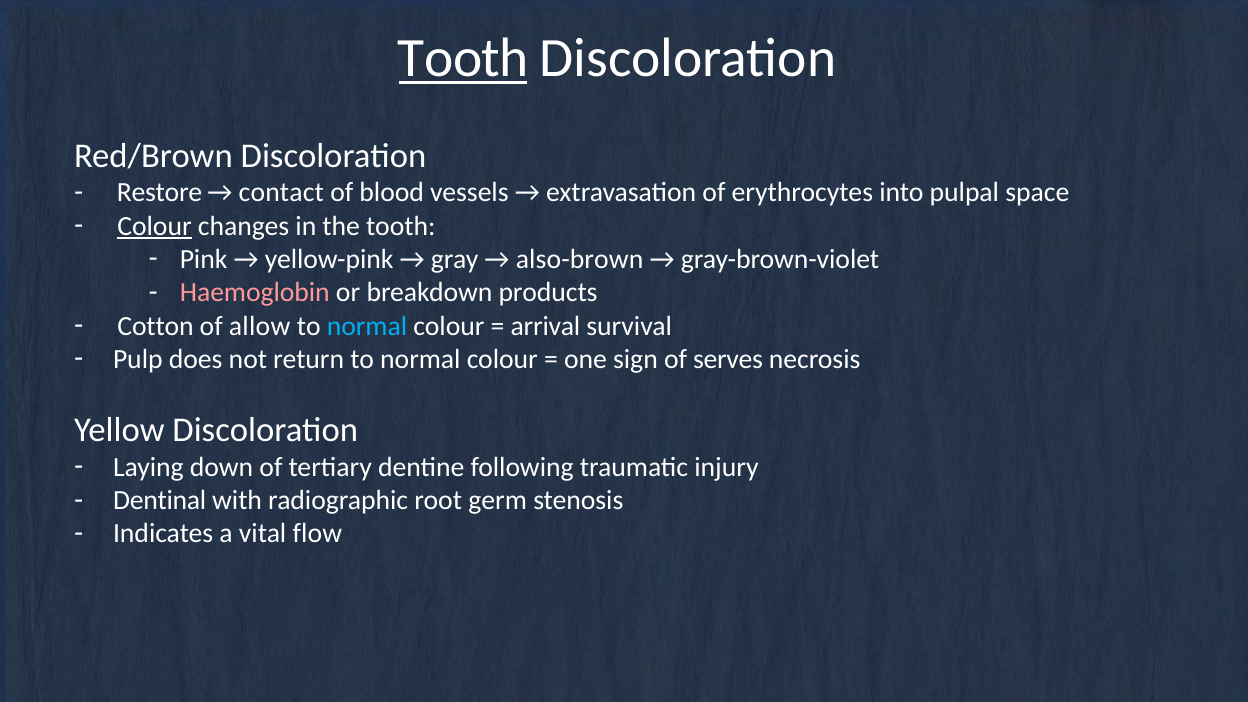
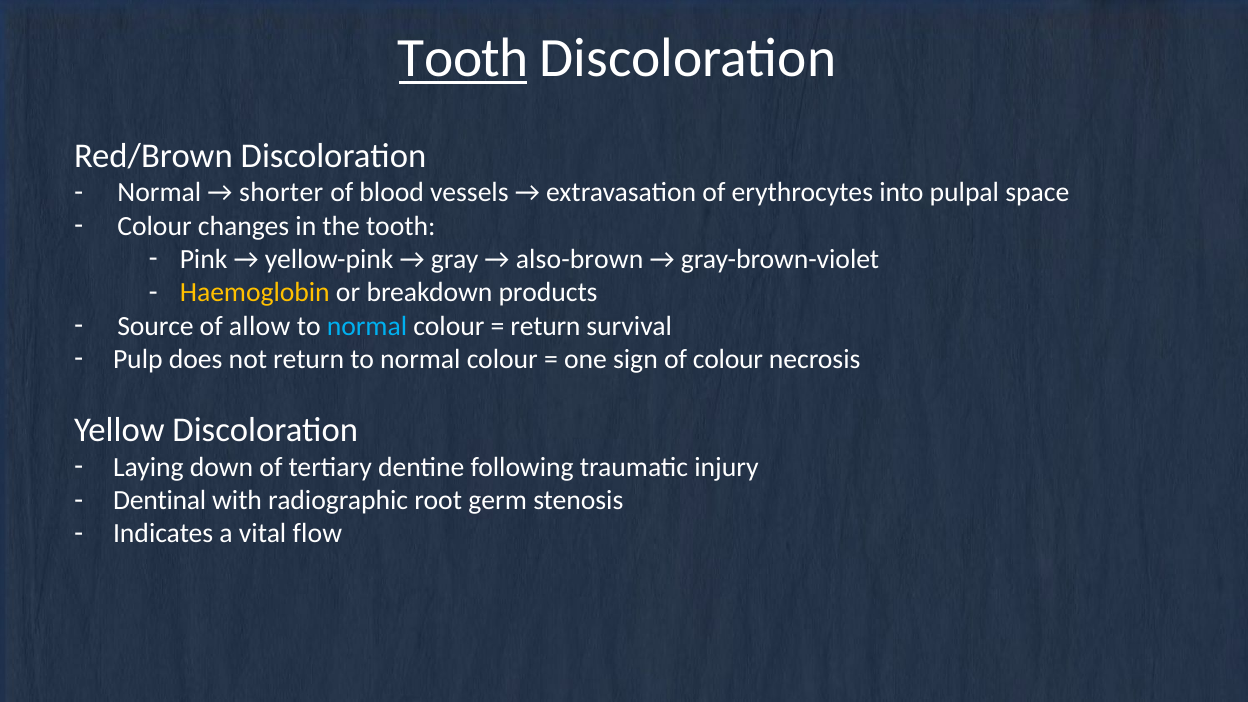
Restore at (160, 193): Restore -> Normal
contact: contact -> shorter
Colour at (155, 226) underline: present -> none
Haemoglobin colour: pink -> yellow
Cotton: Cotton -> Source
arrival at (545, 326): arrival -> return
of serves: serves -> colour
